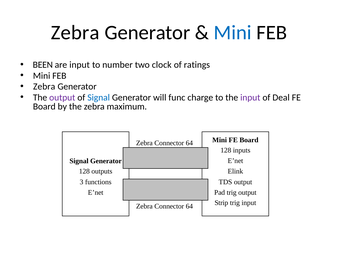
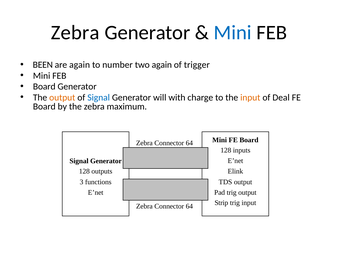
are input: input -> again
two clock: clock -> again
ratings: ratings -> trigger
Zebra at (44, 87): Zebra -> Board
output at (62, 98) colour: purple -> orange
func: func -> with
input at (250, 98) colour: purple -> orange
